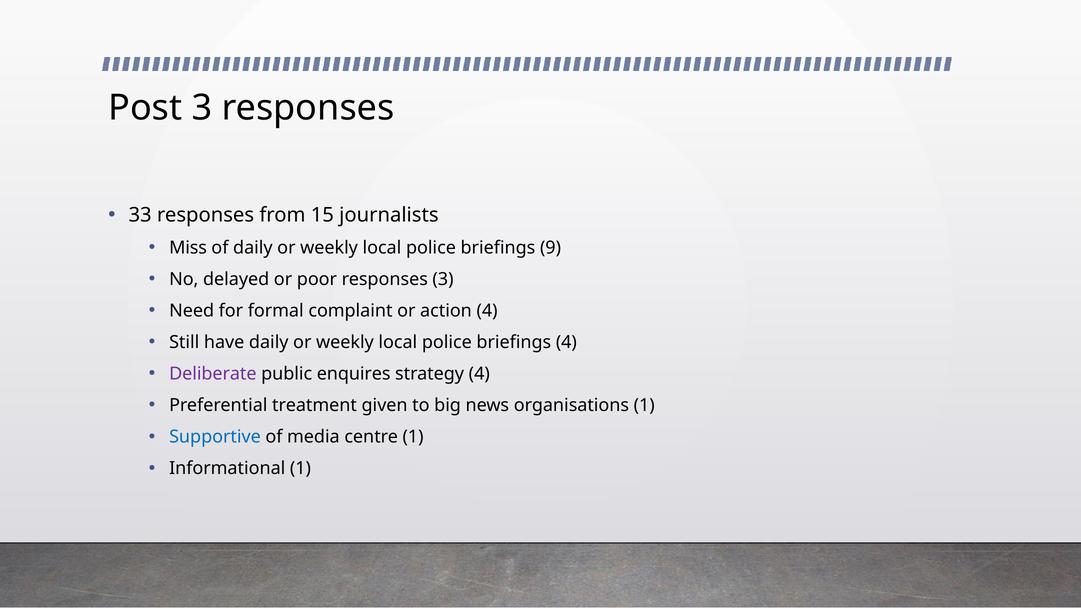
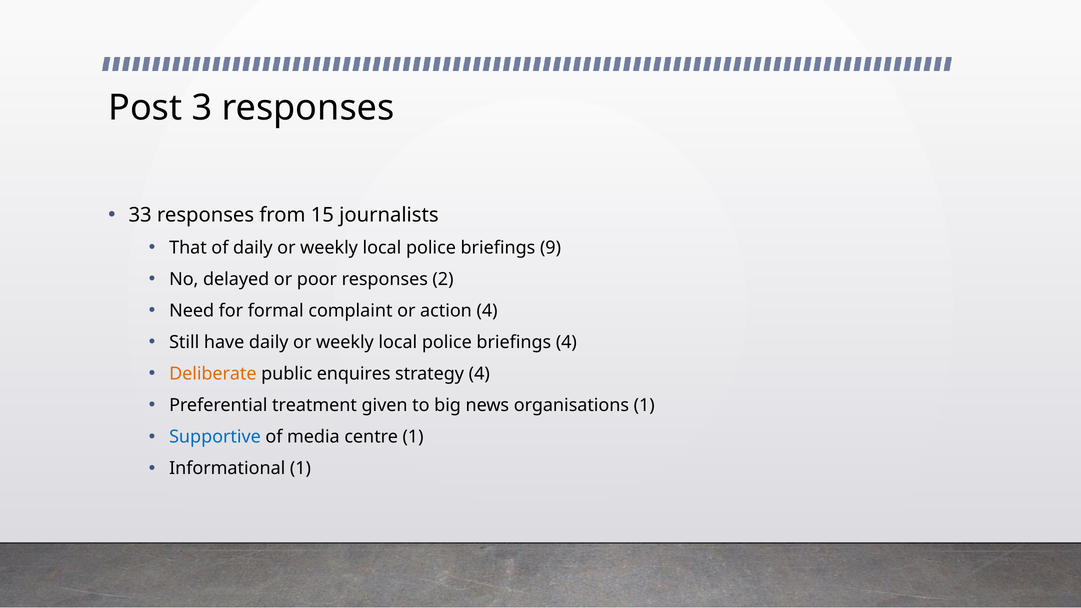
Miss: Miss -> That
responses 3: 3 -> 2
Deliberate colour: purple -> orange
